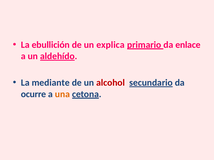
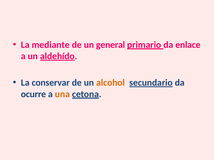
ebullición: ebullición -> mediante
explica: explica -> general
mediante: mediante -> conservar
alcohol colour: red -> orange
